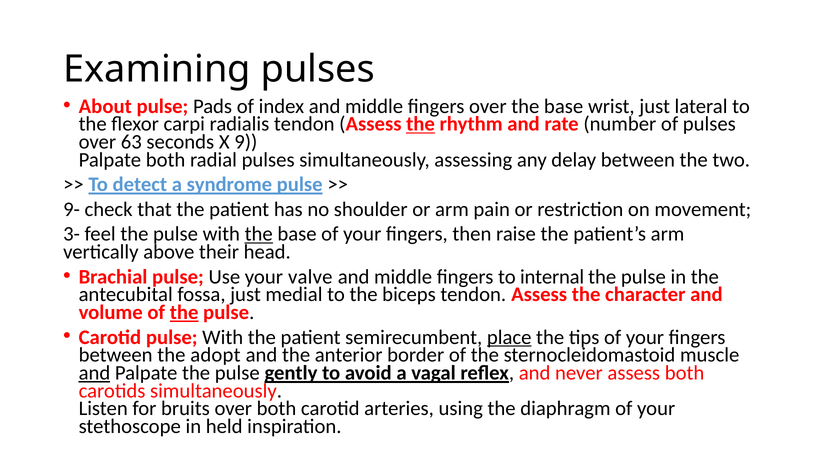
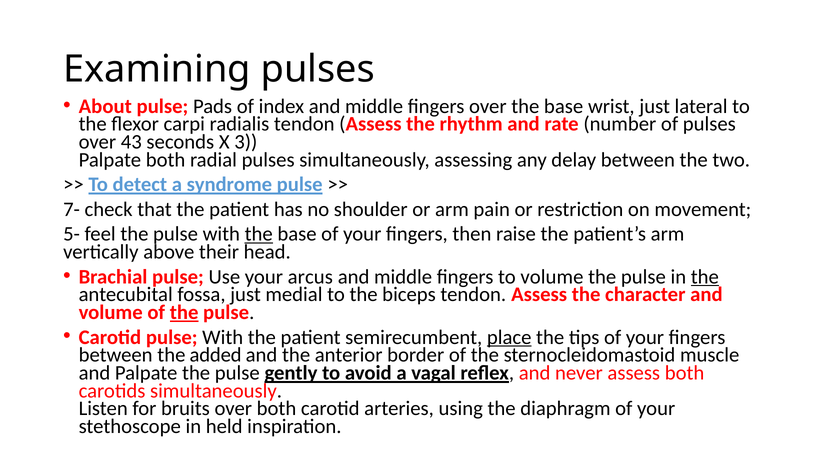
the at (421, 124) underline: present -> none
63: 63 -> 43
9: 9 -> 3
9-: 9- -> 7-
3-: 3- -> 5-
valve: valve -> arcus
to internal: internal -> volume
the at (705, 277) underline: none -> present
adopt: adopt -> added
and at (94, 374) underline: present -> none
